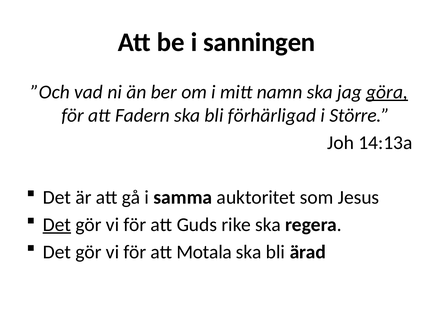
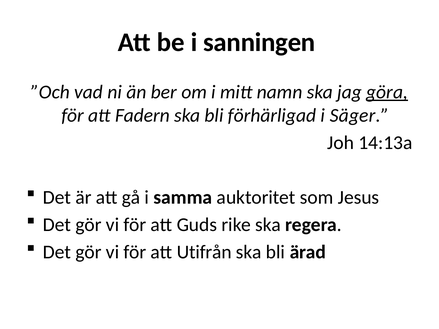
Större: Större -> Säger
Det at (57, 225) underline: present -> none
Motala: Motala -> Utifrån
